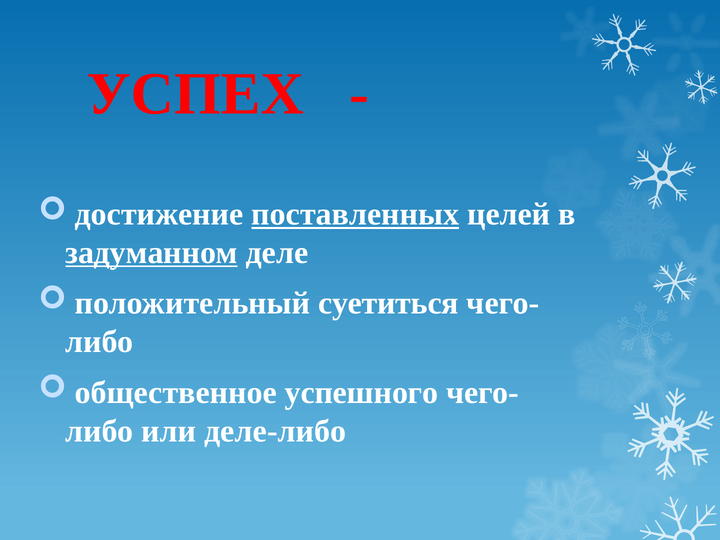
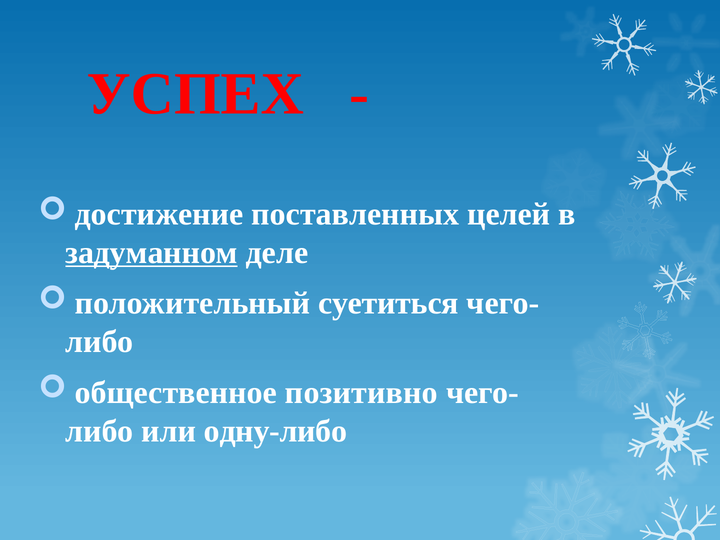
поставленных underline: present -> none
успешного: успешного -> позитивно
деле-либо: деле-либо -> одну-либо
